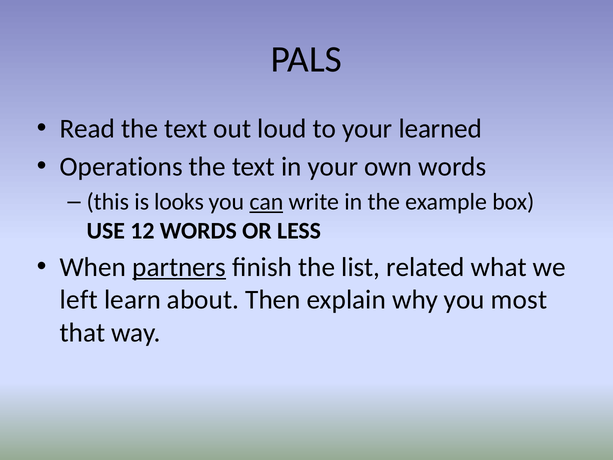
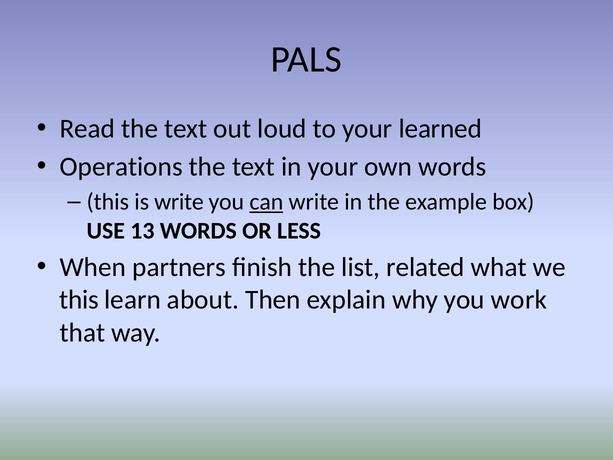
is looks: looks -> write
12: 12 -> 13
partners underline: present -> none
left at (79, 300): left -> this
most: most -> work
